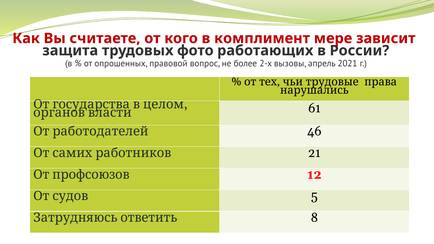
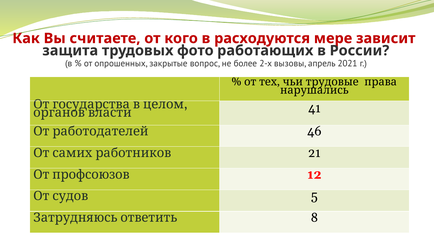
комплимент: комплимент -> расходуются
правовой: правовой -> закрытые
61: 61 -> 41
